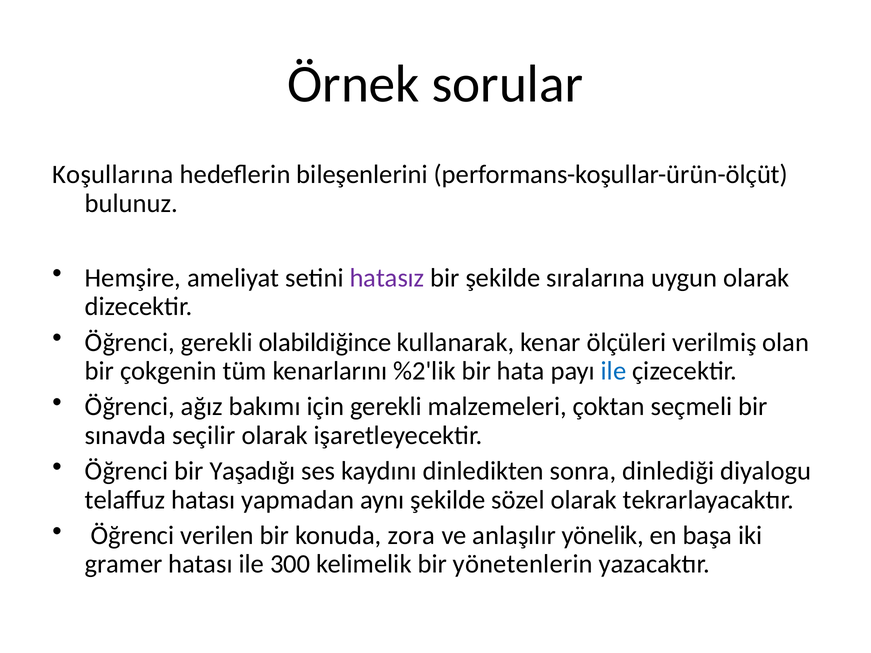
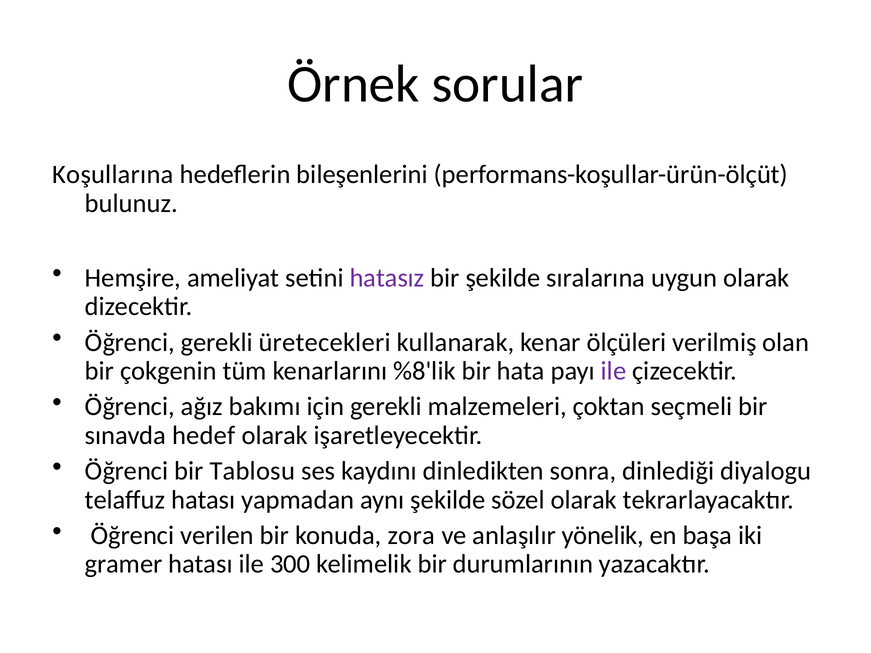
olabildiğince: olabildiğince -> üretecekleri
%2'lik: %2'lik -> %8'lik
ile at (614, 371) colour: blue -> purple
seçilir: seçilir -> hedef
Yaşadığı: Yaşadığı -> Tablosu
yönetenlerin: yönetenlerin -> durumlarının
